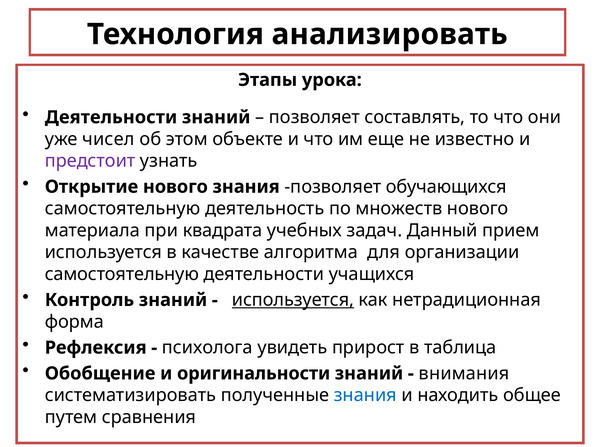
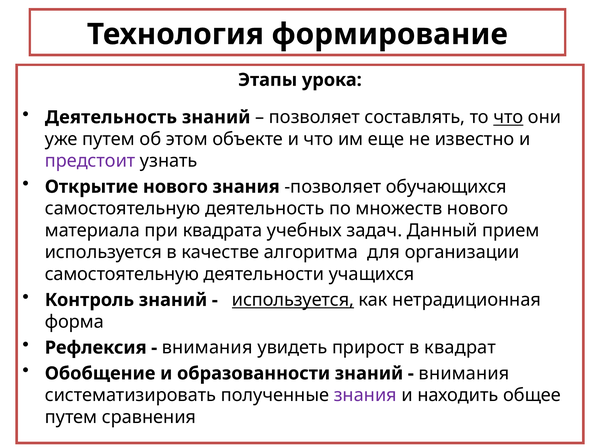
анализировать: анализировать -> формирование
Деятельности at (111, 117): Деятельности -> Деятельность
что at (508, 117) underline: none -> present
уже чисел: чисел -> путем
психолога at (207, 347): психолога -> внимания
таблица: таблица -> квадрат
оригинальности: оригинальности -> образованности
знания at (365, 395) colour: blue -> purple
